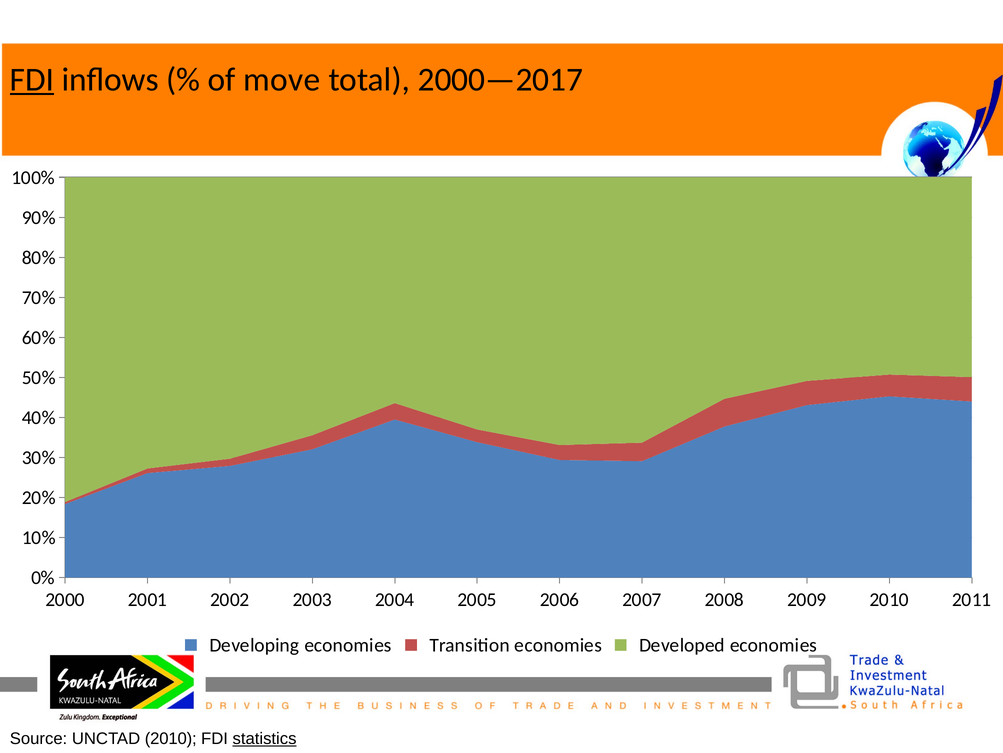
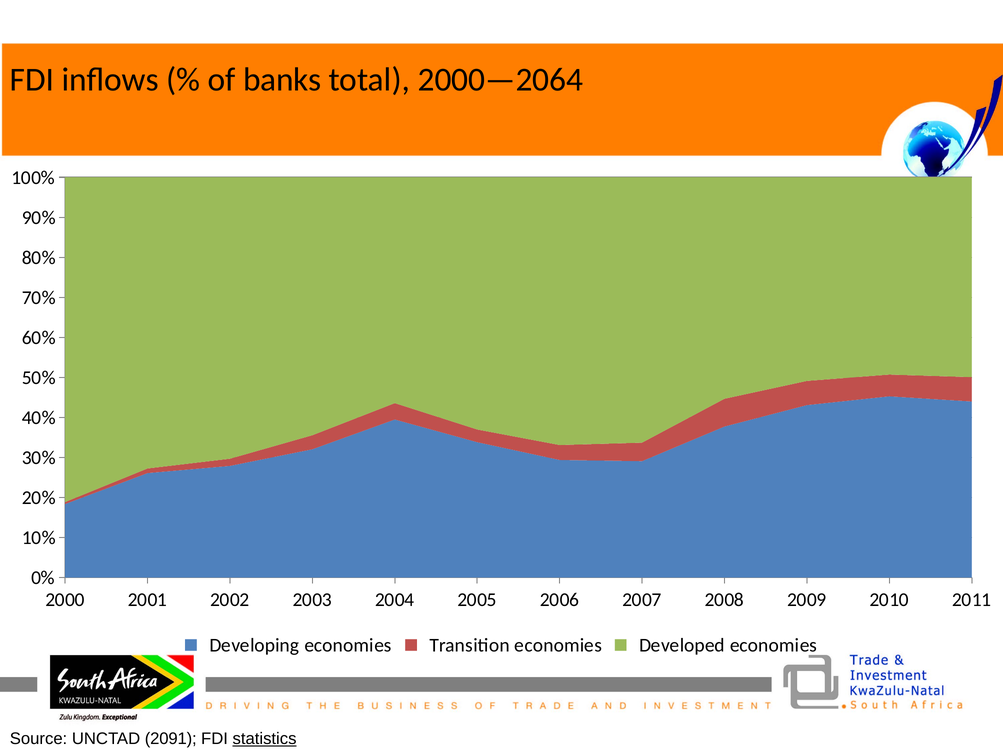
FDI at (32, 80) underline: present -> none
move: move -> banks
2000—2017: 2000—2017 -> 2000—2064
UNCTAD 2010: 2010 -> 2091
